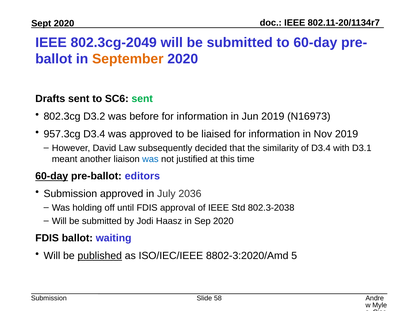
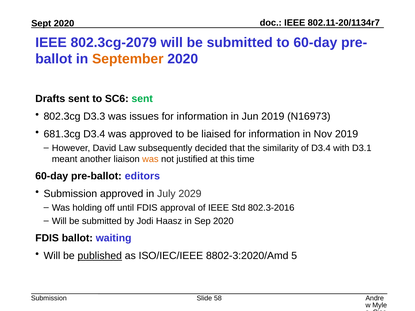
802.3cg-2049: 802.3cg-2049 -> 802.3cg-2079
D3.2: D3.2 -> D3.3
before: before -> issues
957.3cg: 957.3cg -> 681.3cg
was at (150, 159) colour: blue -> orange
60-day at (52, 176) underline: present -> none
2036: 2036 -> 2029
802.3-2038: 802.3-2038 -> 802.3-2016
